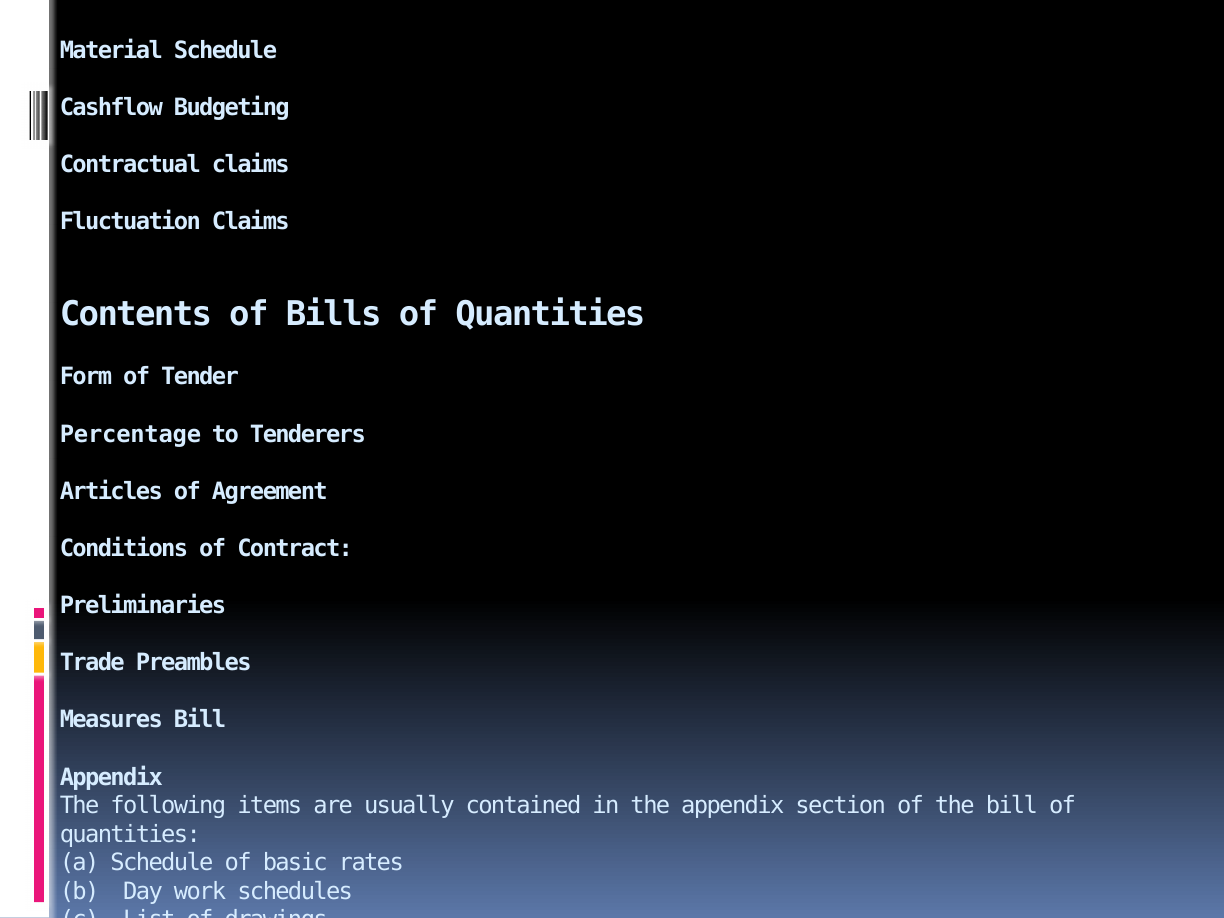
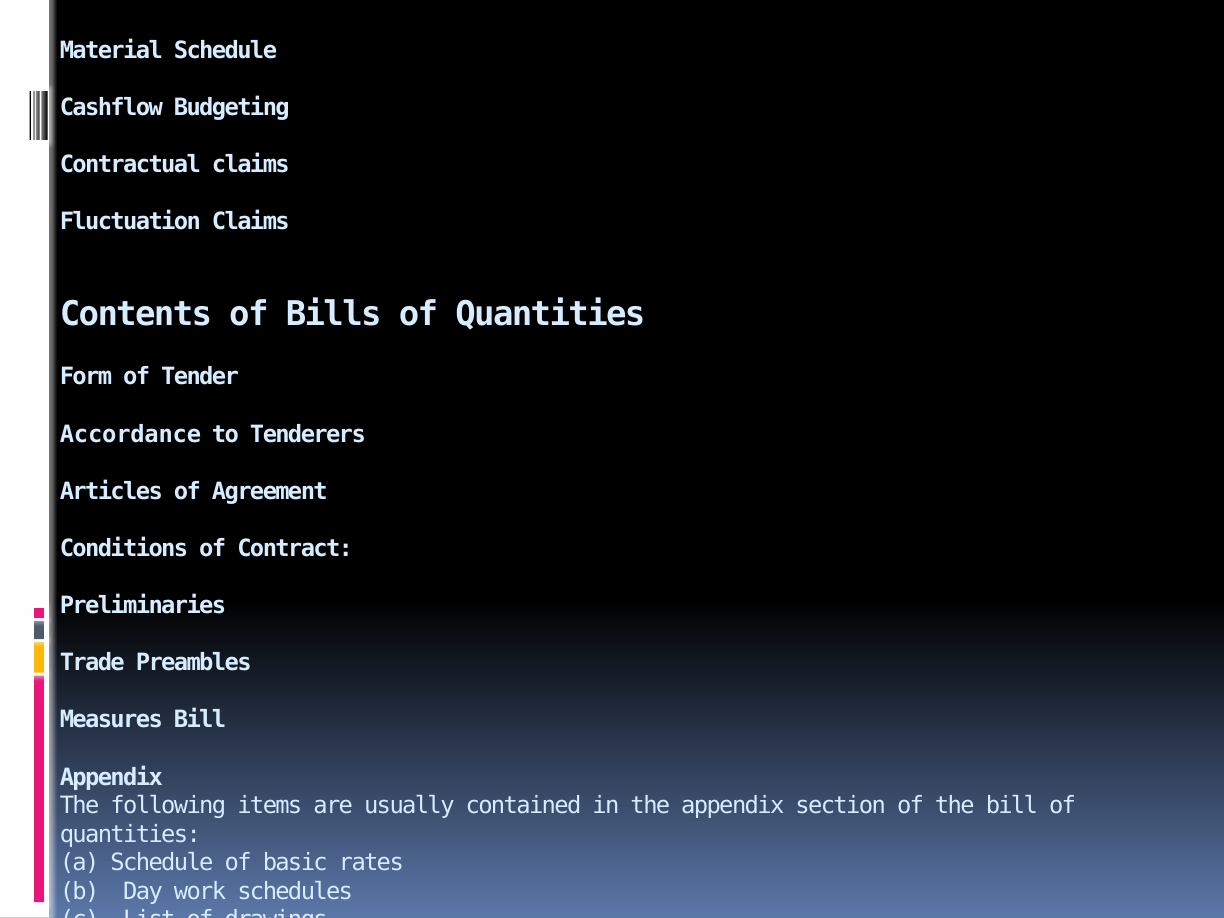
Percentage: Percentage -> Accordance
